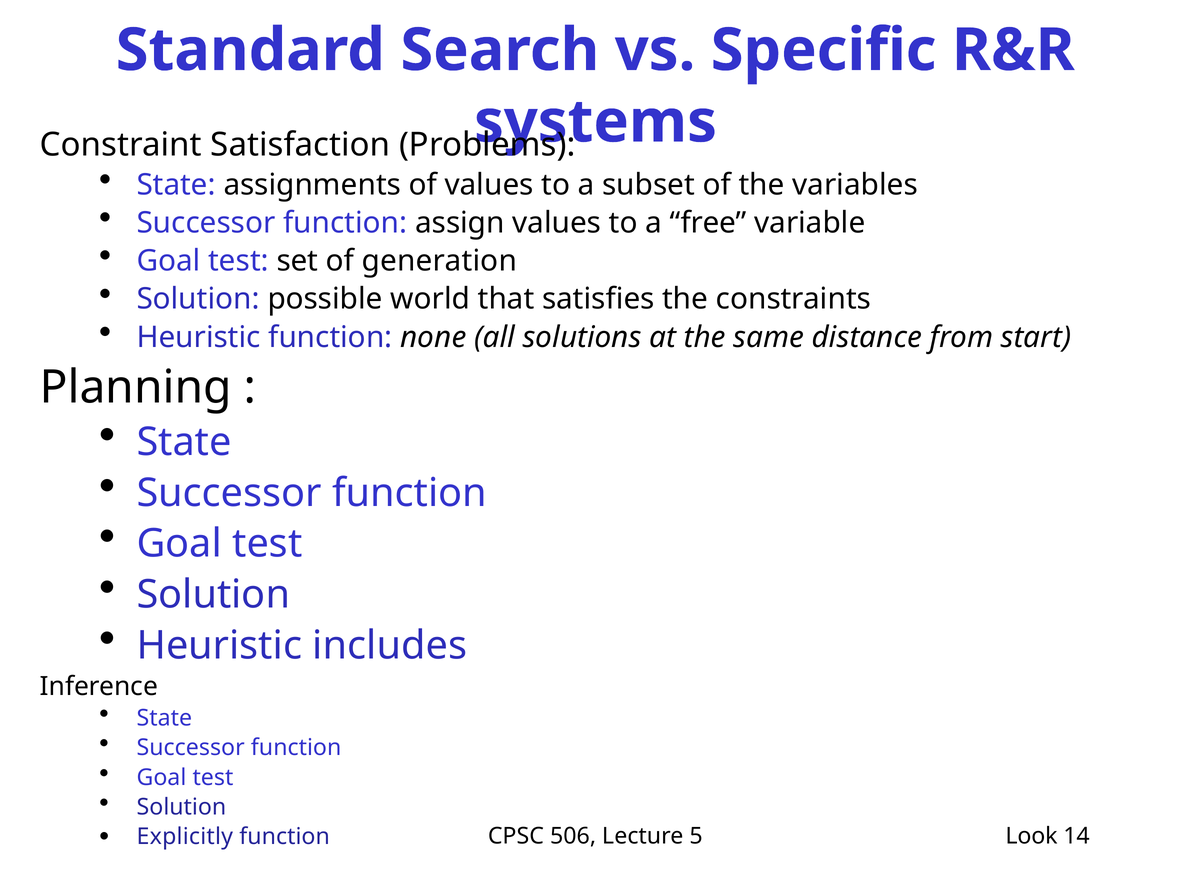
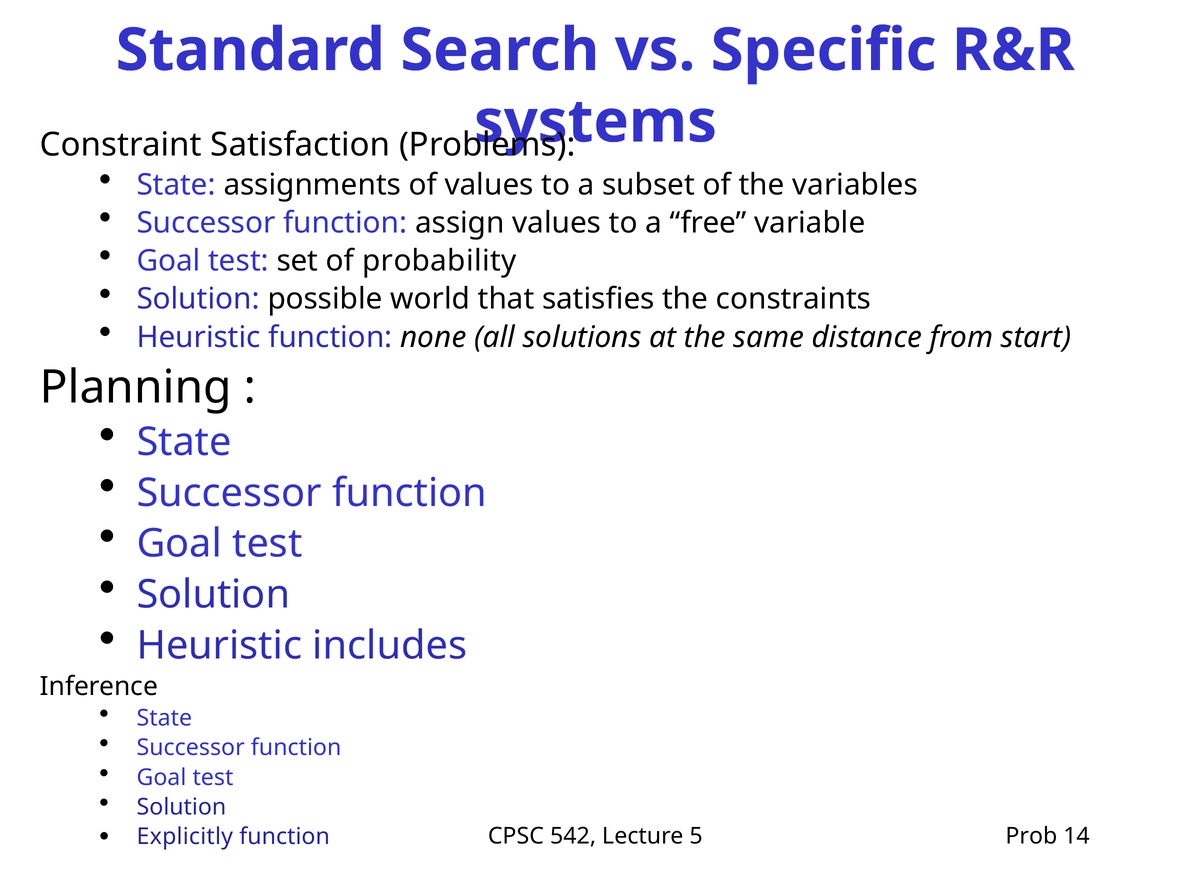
generation: generation -> probability
506: 506 -> 542
Look: Look -> Prob
